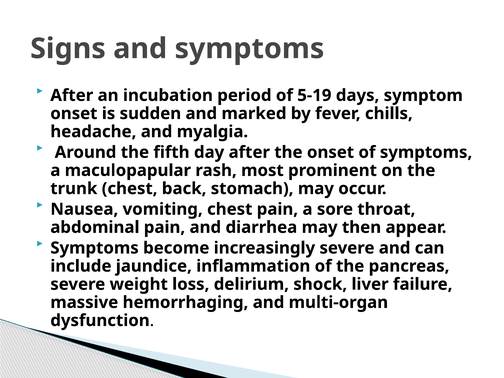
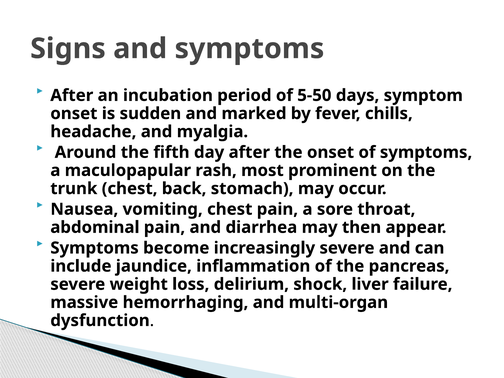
5-19: 5-19 -> 5-50
